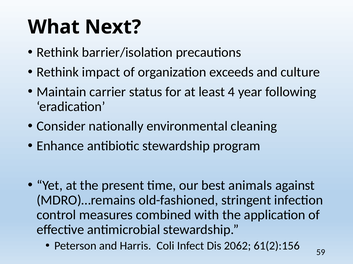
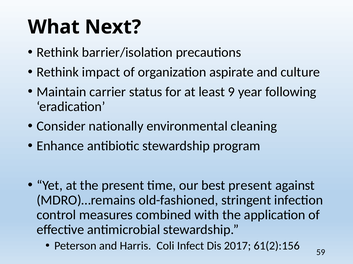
exceeds: exceeds -> aspirate
4: 4 -> 9
best animals: animals -> present
2062: 2062 -> 2017
